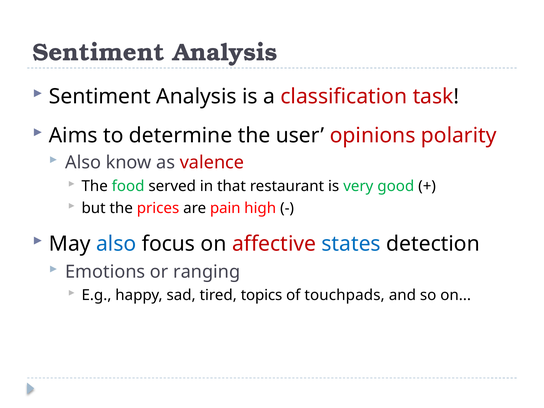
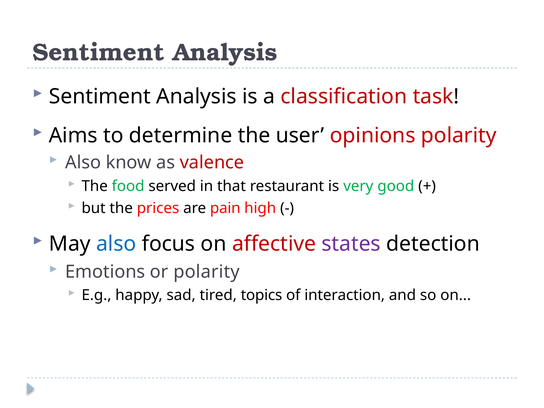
states colour: blue -> purple
or ranging: ranging -> polarity
touchpads: touchpads -> interaction
